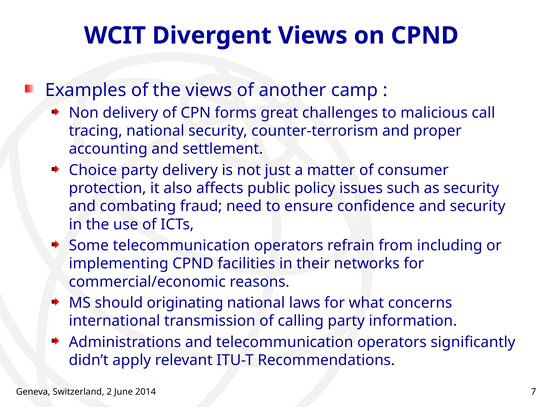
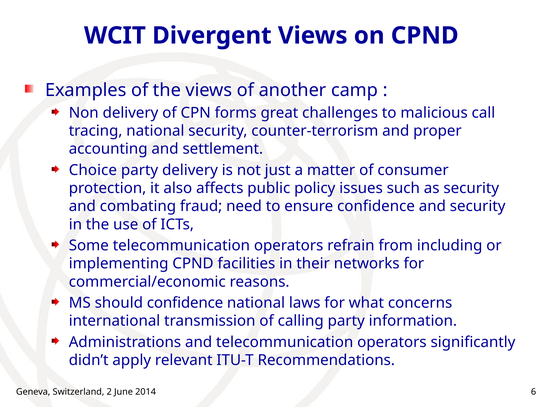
should originating: originating -> confidence
7: 7 -> 6
